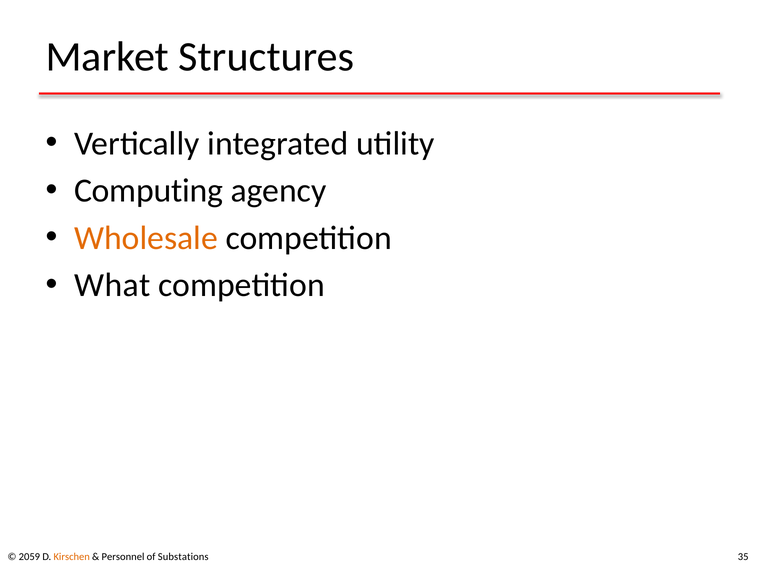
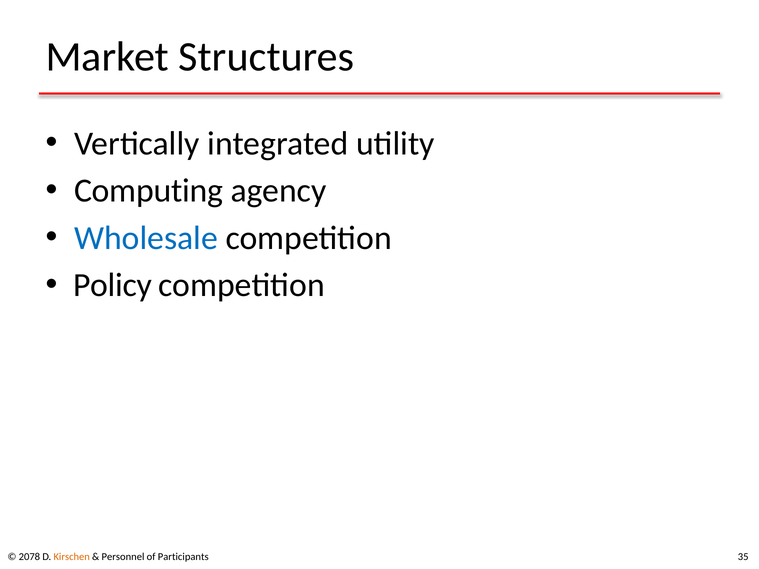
Wholesale colour: orange -> blue
What: What -> Policy
2059: 2059 -> 2078
Substations: Substations -> Participants
